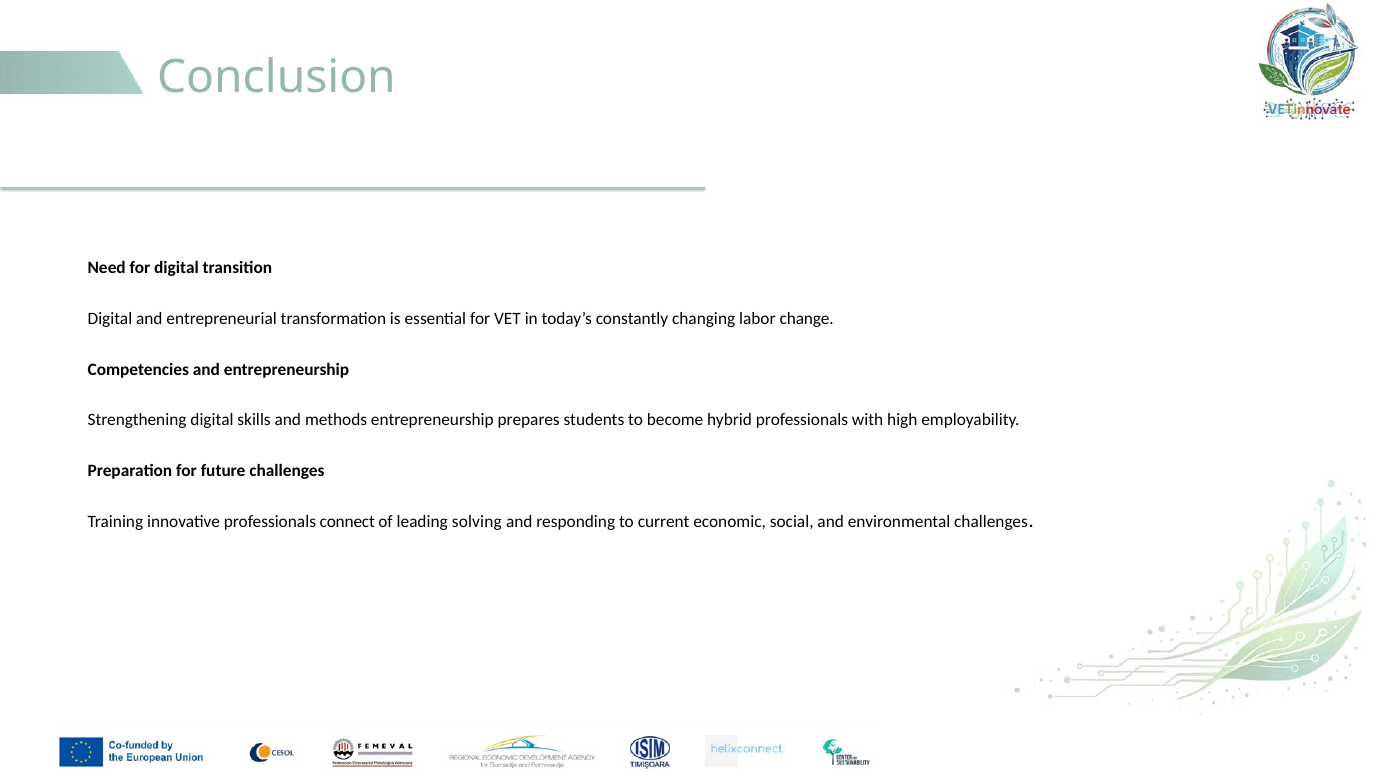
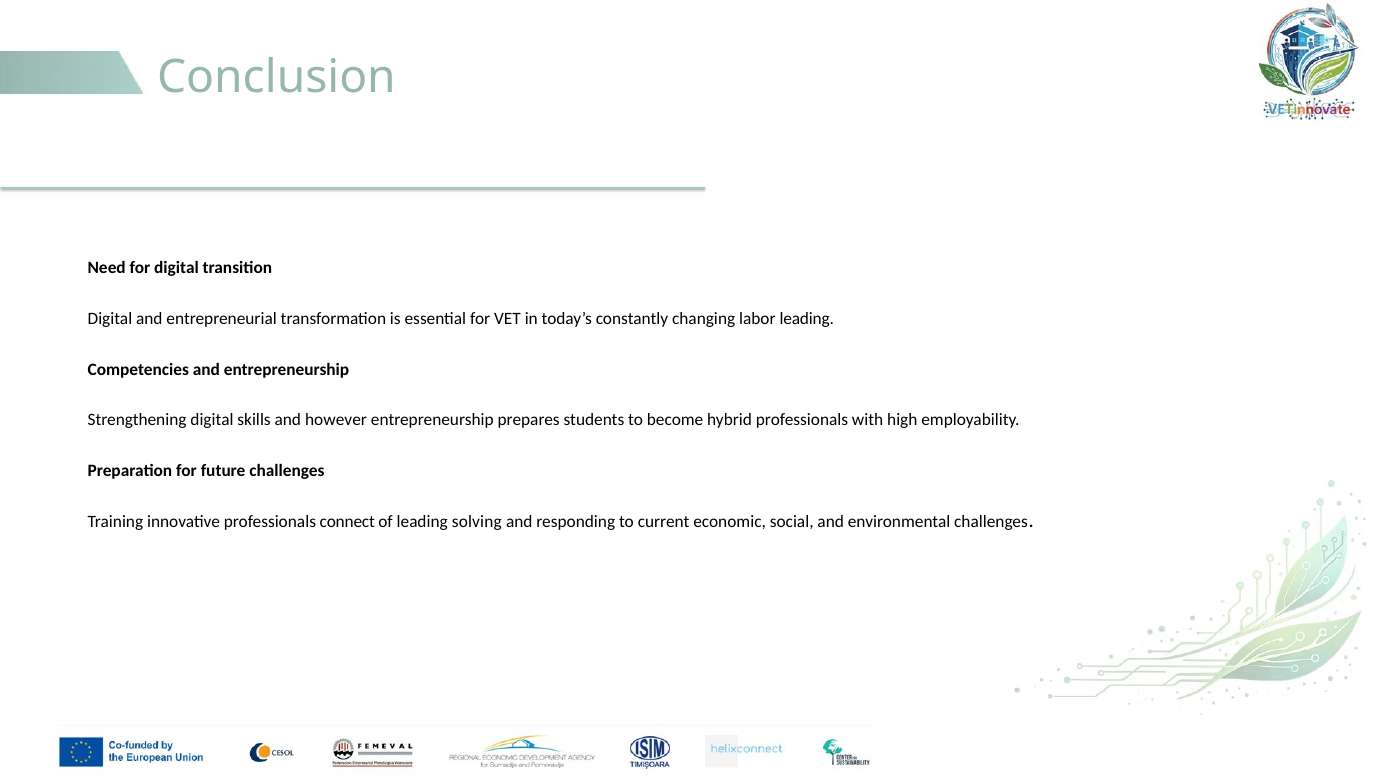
labor change: change -> leading
methods: methods -> however
